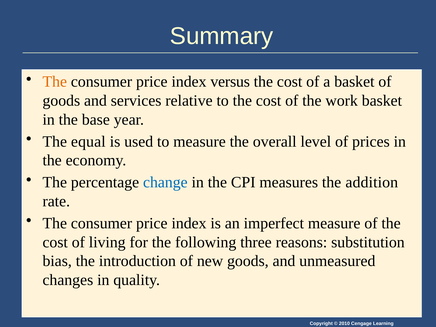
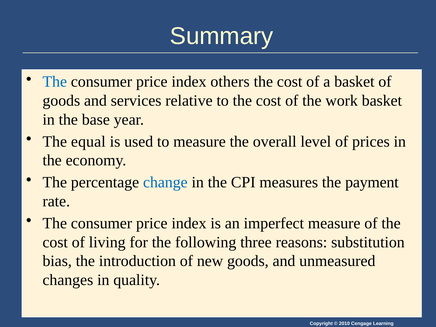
The at (55, 82) colour: orange -> blue
versus: versus -> others
addition: addition -> payment
